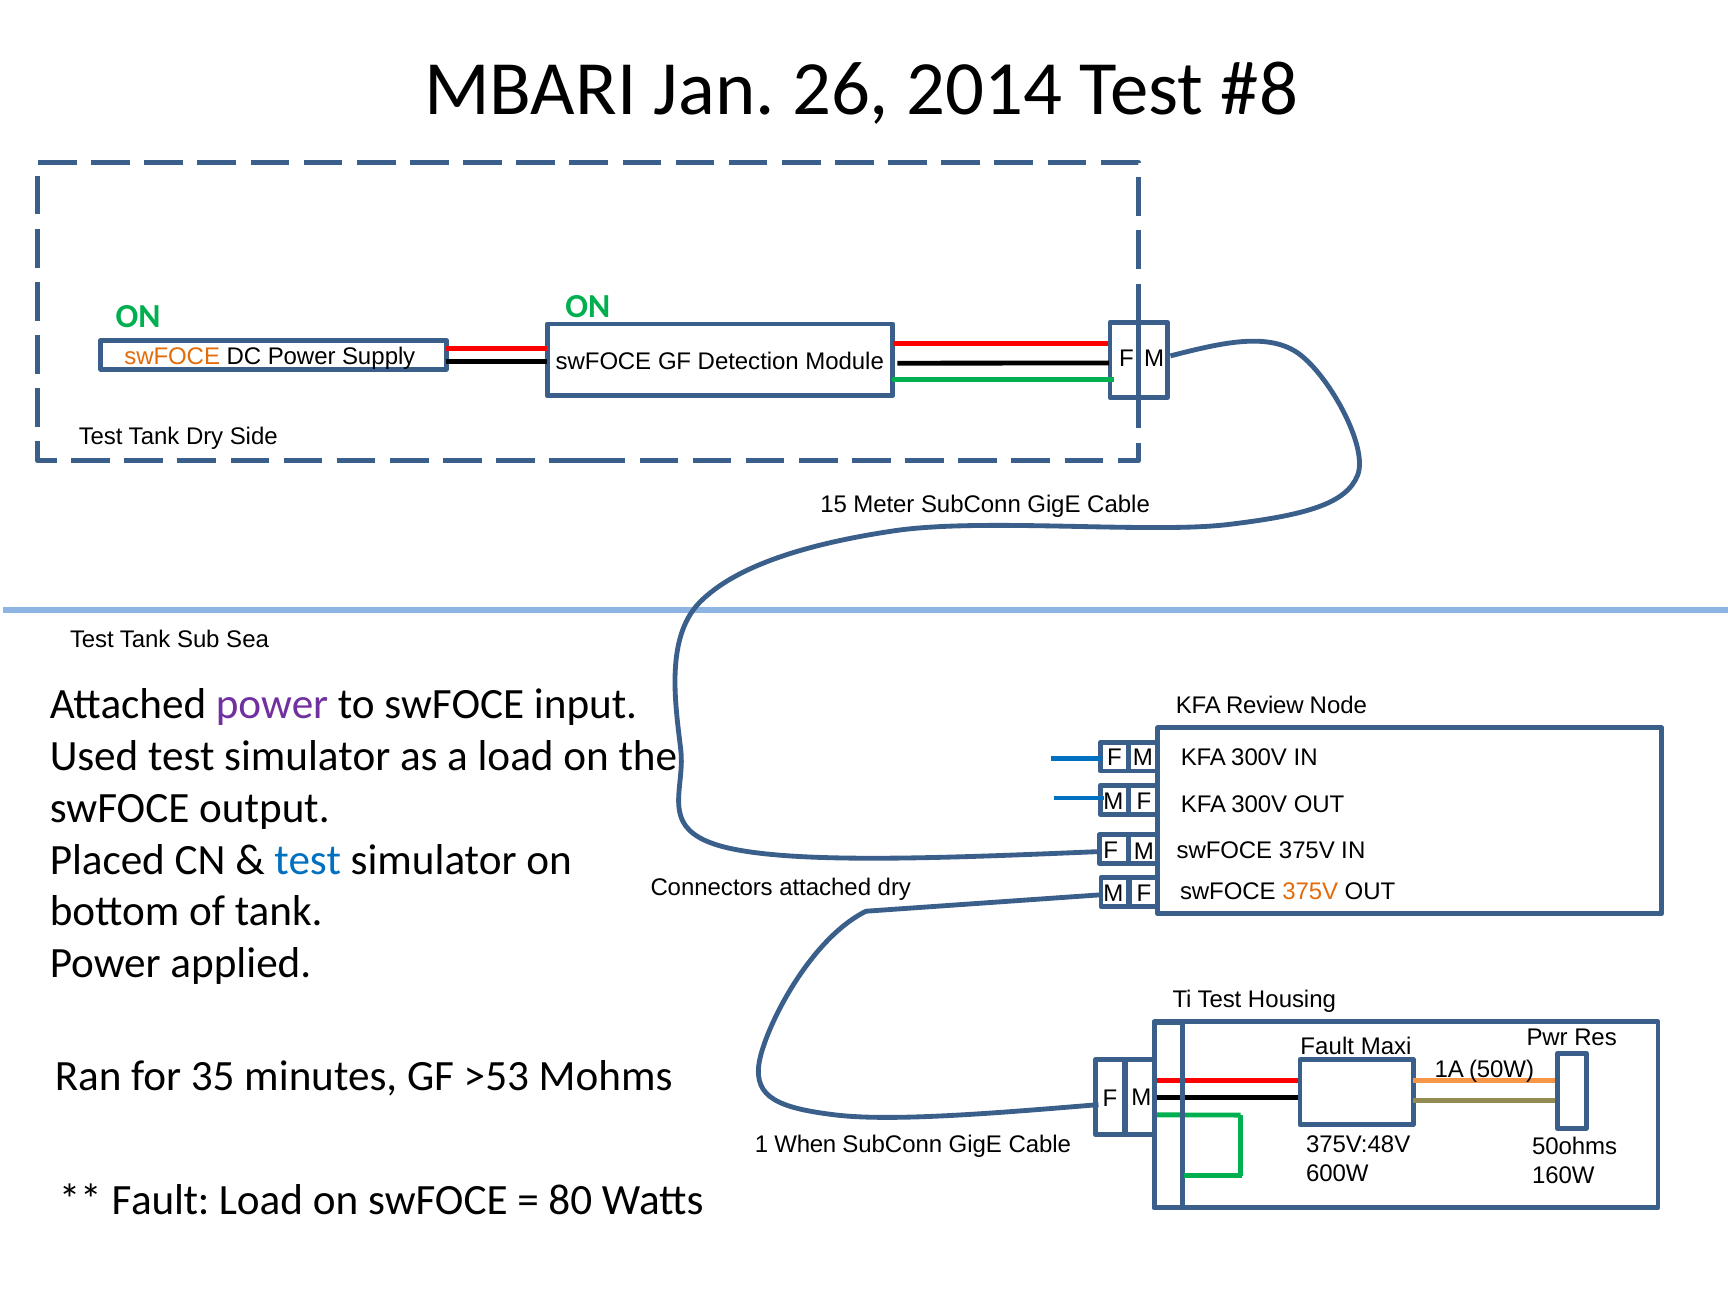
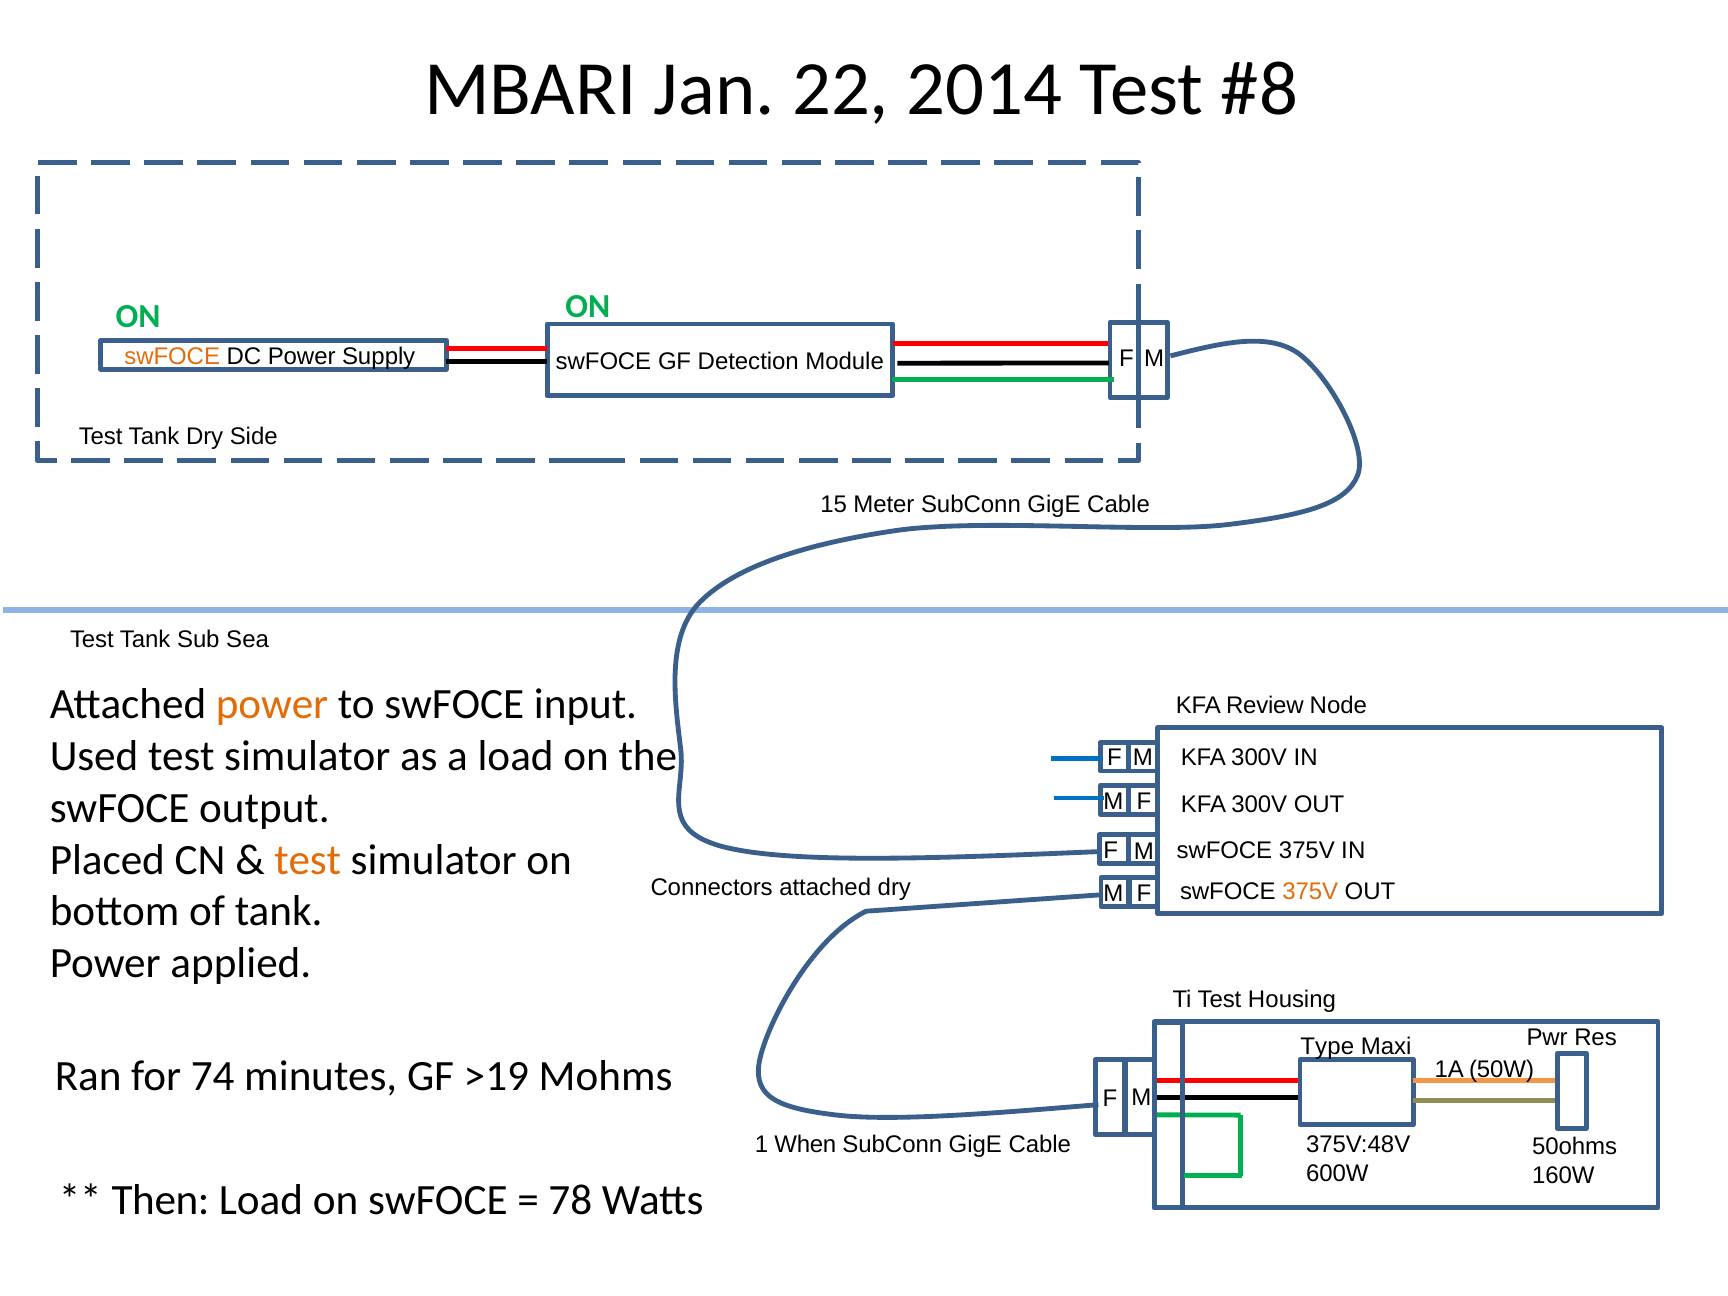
26: 26 -> 22
power at (272, 704) colour: purple -> orange
test at (308, 860) colour: blue -> orange
Fault at (1327, 1046): Fault -> Type
35: 35 -> 74
>53: >53 -> >19
Fault at (160, 1200): Fault -> Then
80: 80 -> 78
